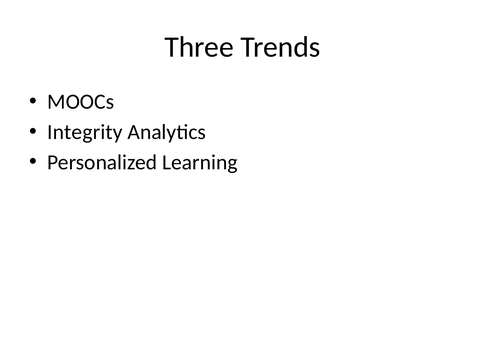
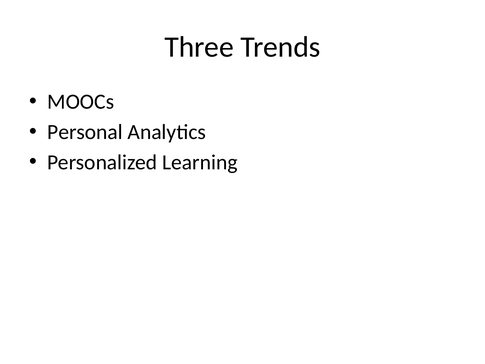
Integrity: Integrity -> Personal
